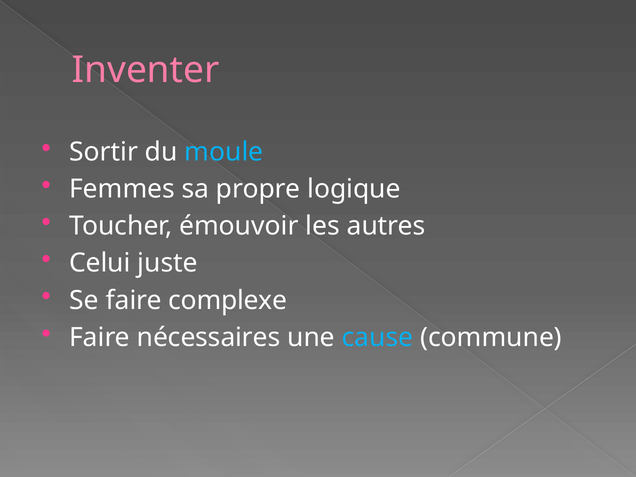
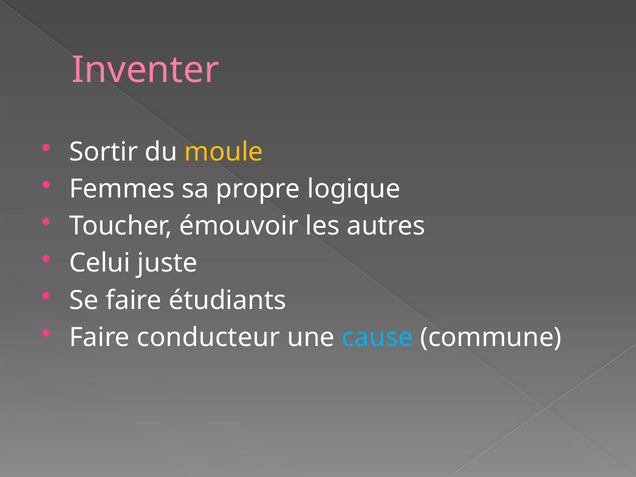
moule colour: light blue -> yellow
complexe: complexe -> étudiants
nécessaires: nécessaires -> conducteur
